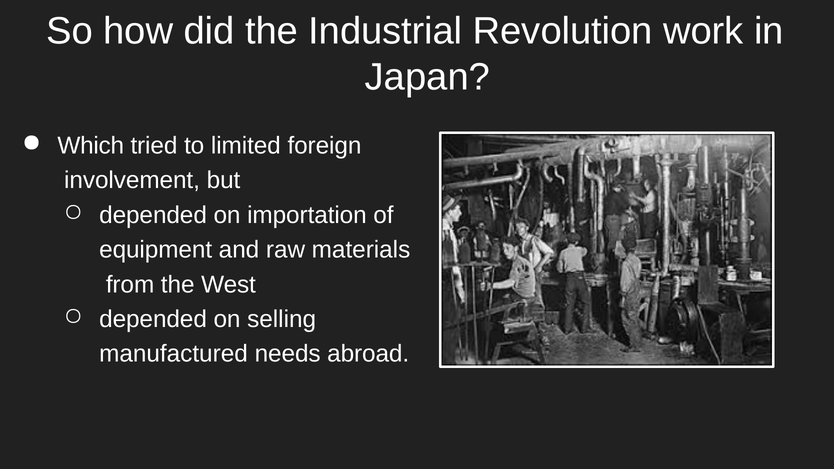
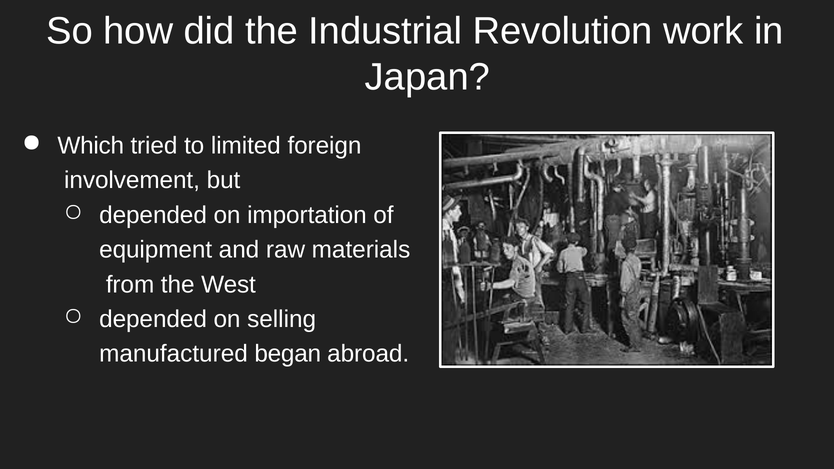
needs: needs -> began
